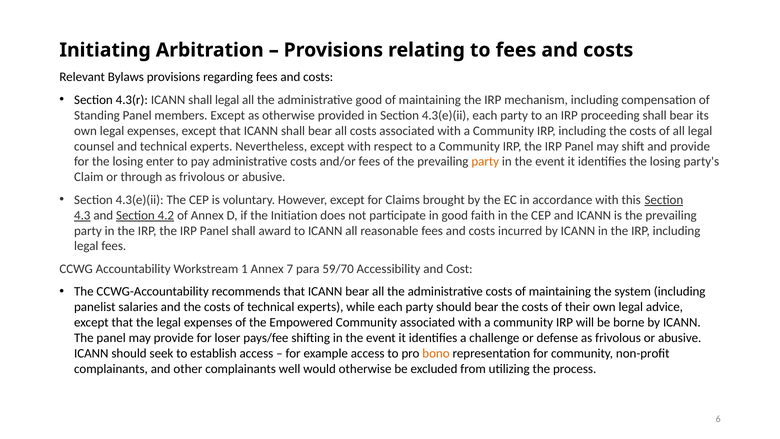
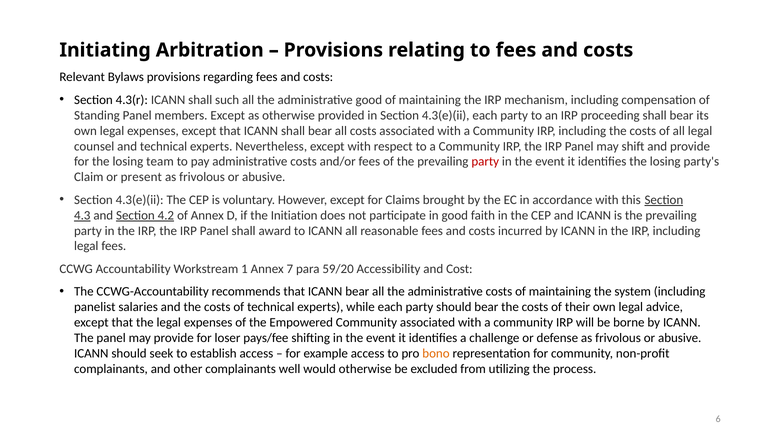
shall legal: legal -> such
enter: enter -> team
party at (485, 162) colour: orange -> red
through: through -> present
59/70: 59/70 -> 59/20
